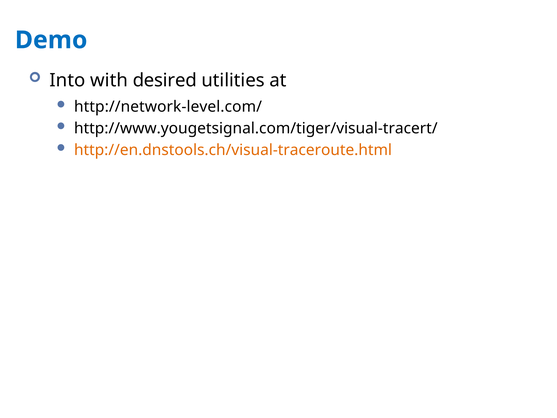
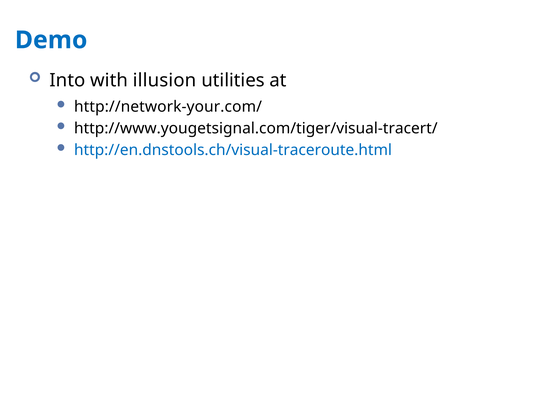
desired: desired -> illusion
http://network-level.com/: http://network-level.com/ -> http://network-your.com/
http://en.dnstools.ch/visual-traceroute.html colour: orange -> blue
